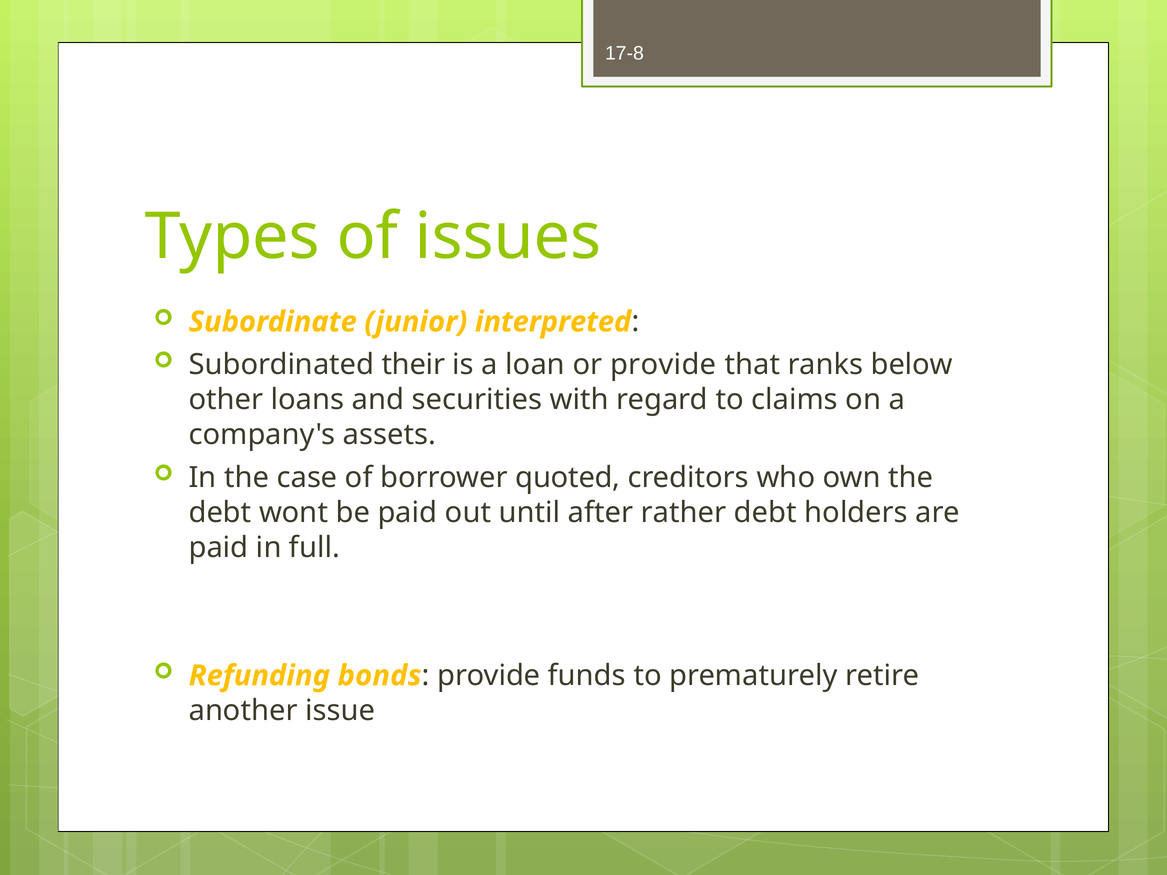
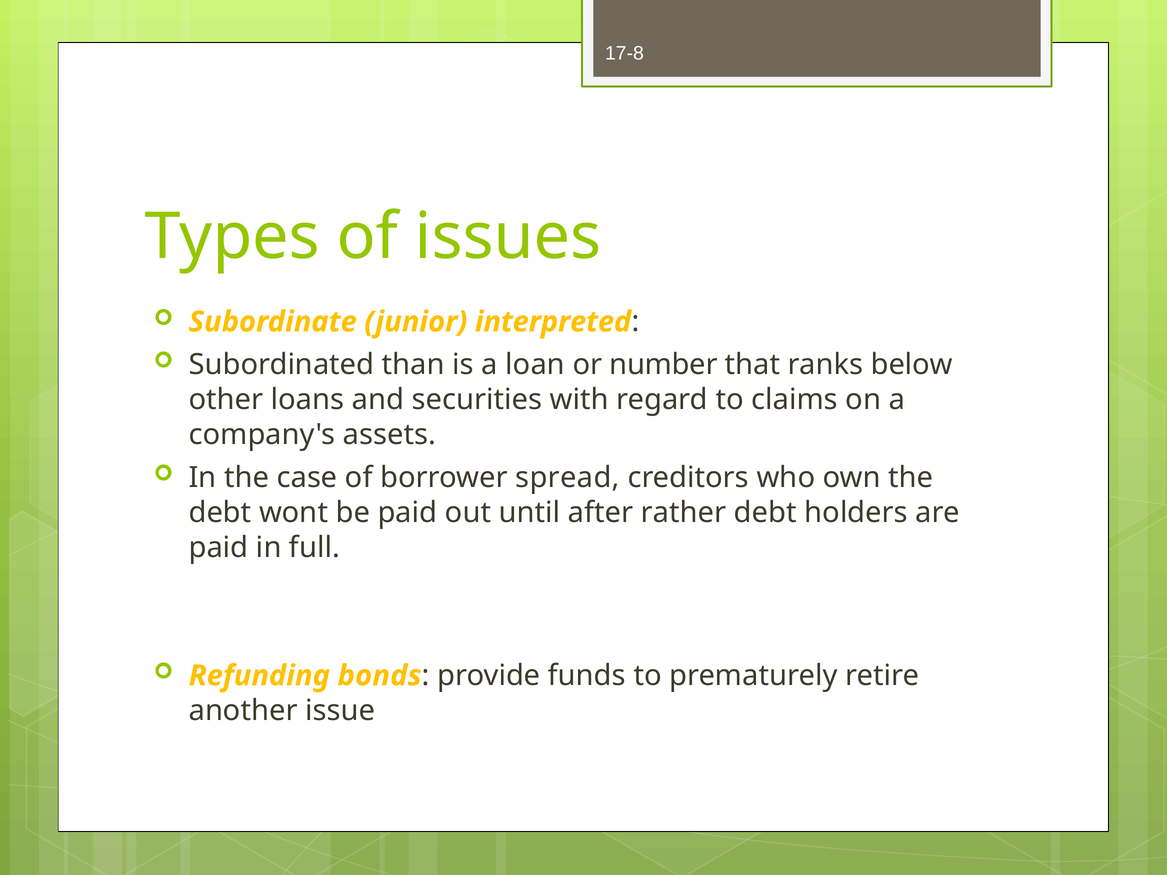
their: their -> than
or provide: provide -> number
quoted: quoted -> spread
